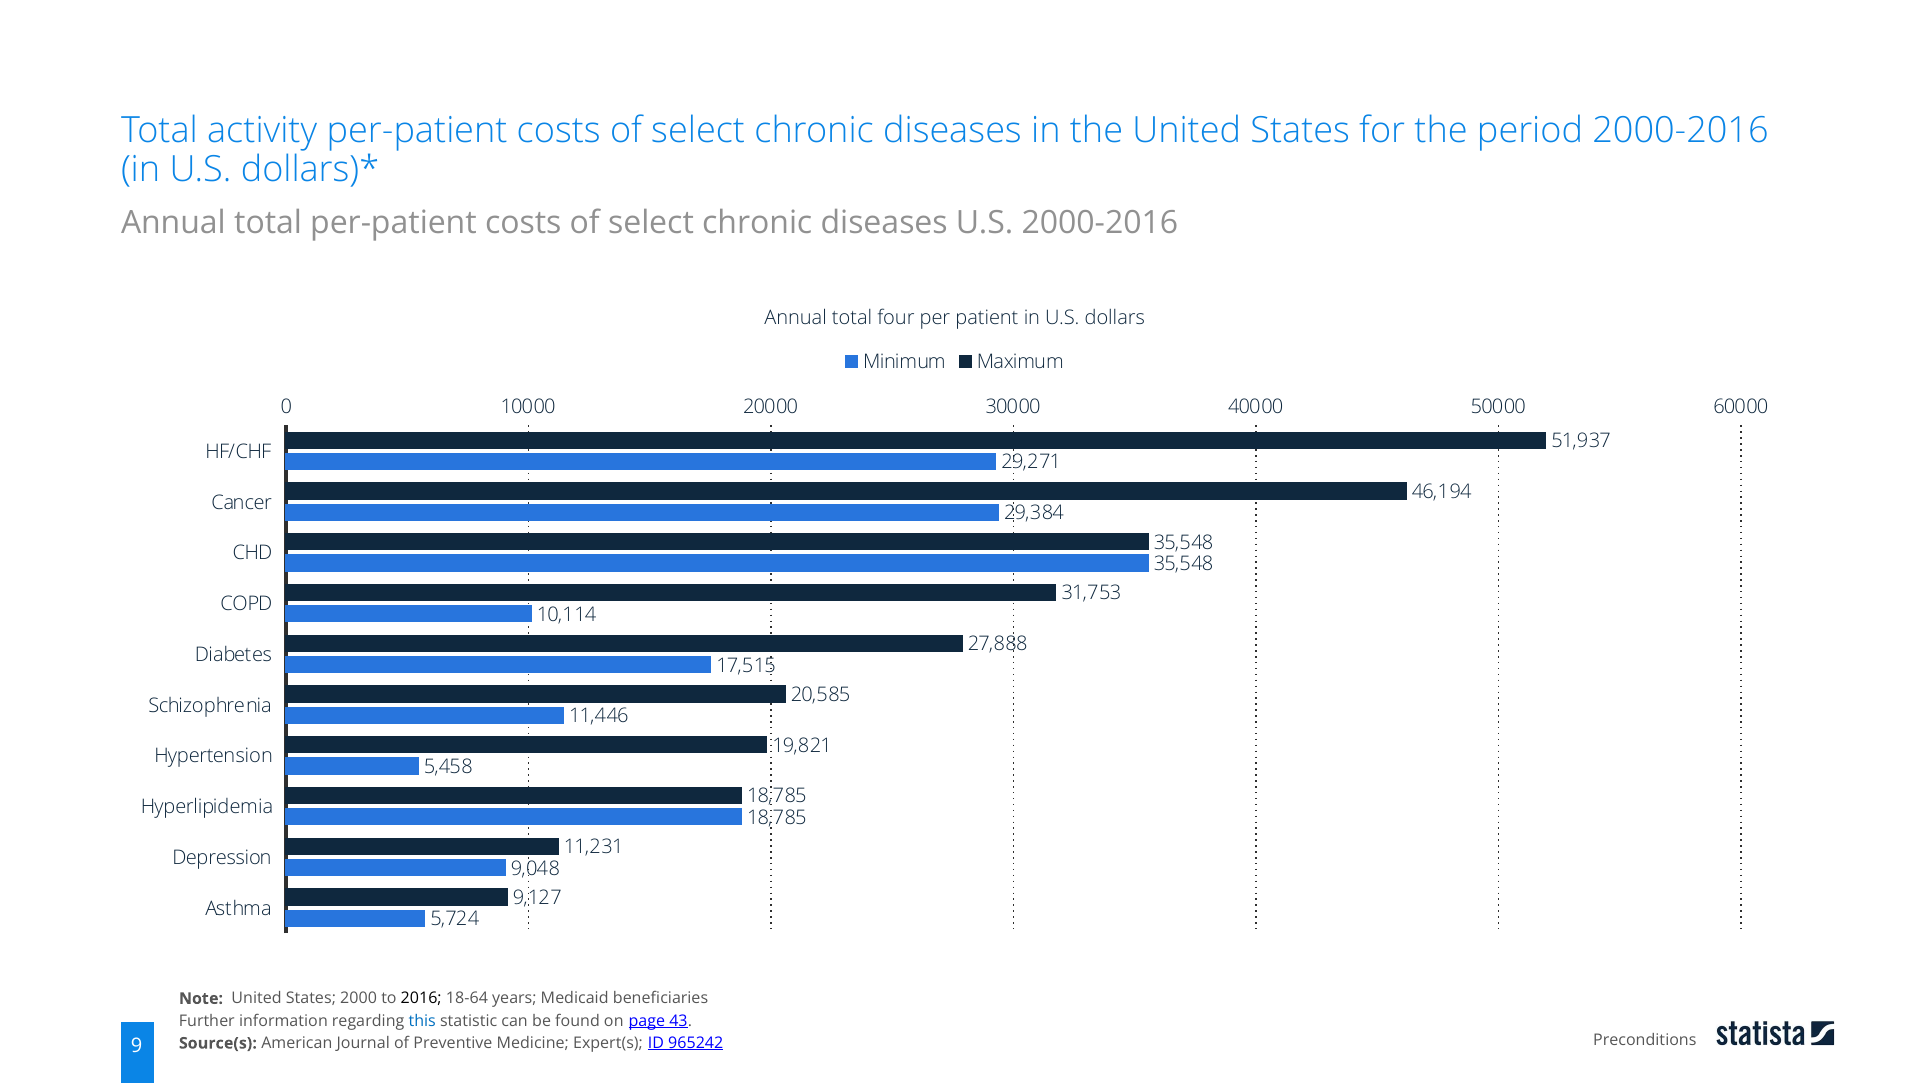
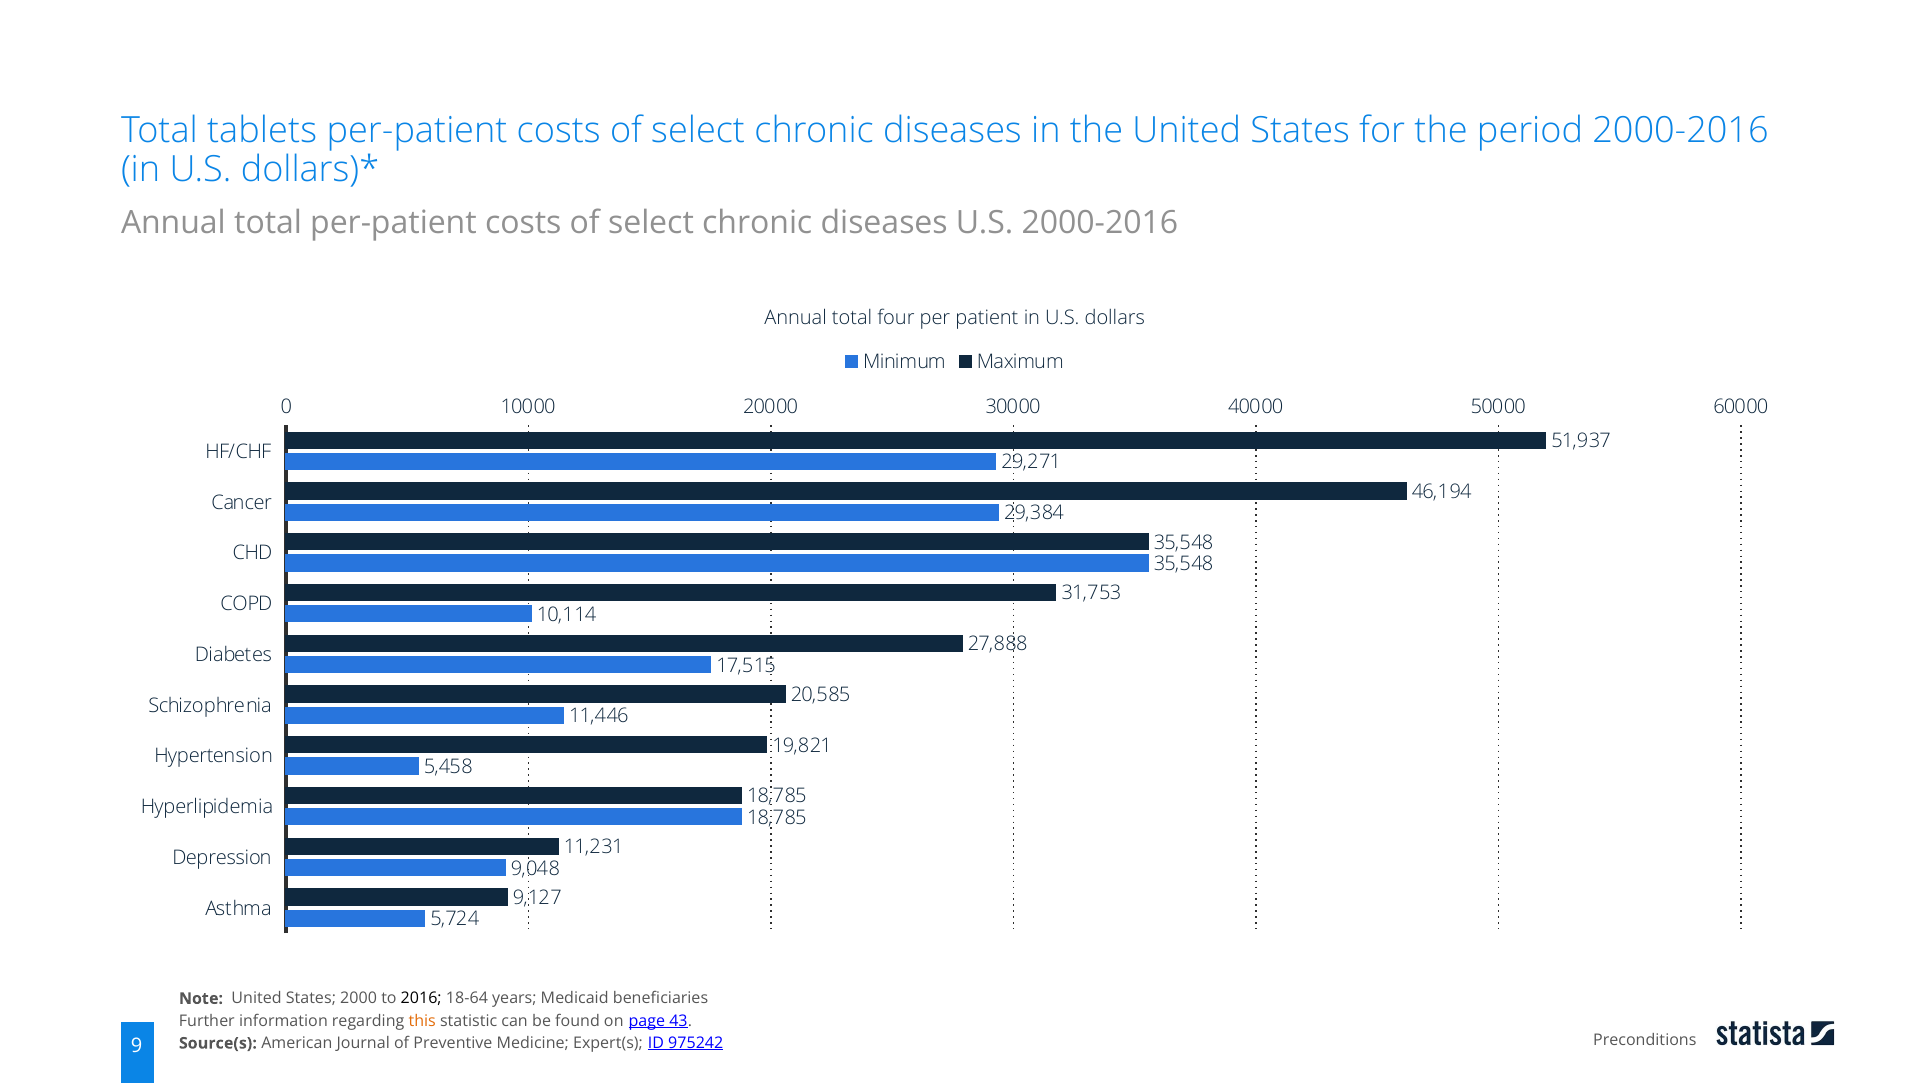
activity: activity -> tablets
this colour: blue -> orange
965242: 965242 -> 975242
